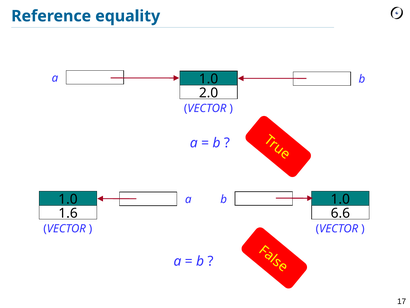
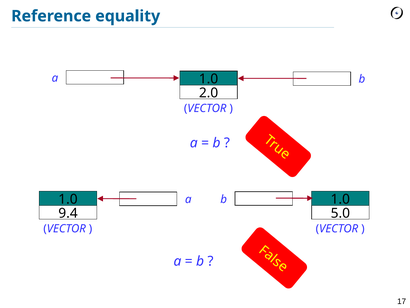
1.6: 1.6 -> 9.4
6.6: 6.6 -> 5.0
